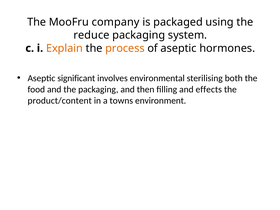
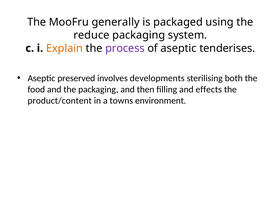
company: company -> generally
process colour: orange -> purple
hormones: hormones -> tenderises
significant: significant -> preserved
environmental: environmental -> developments
